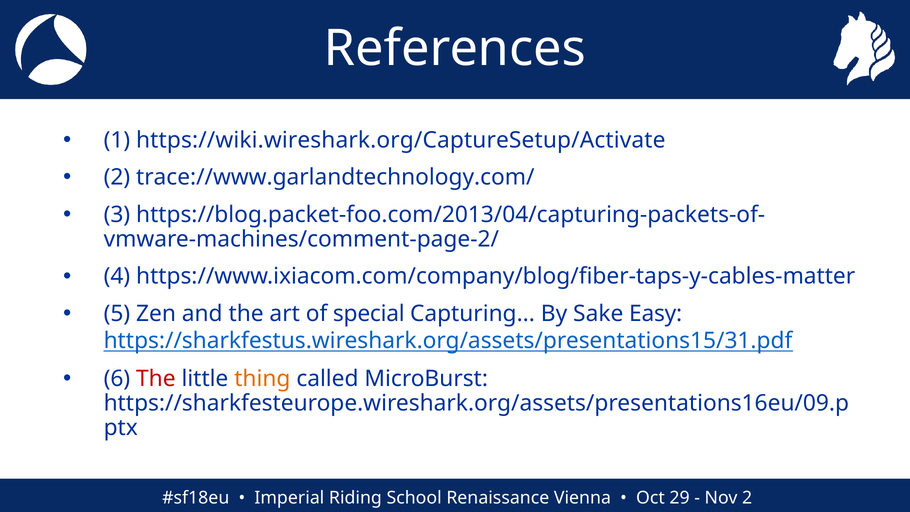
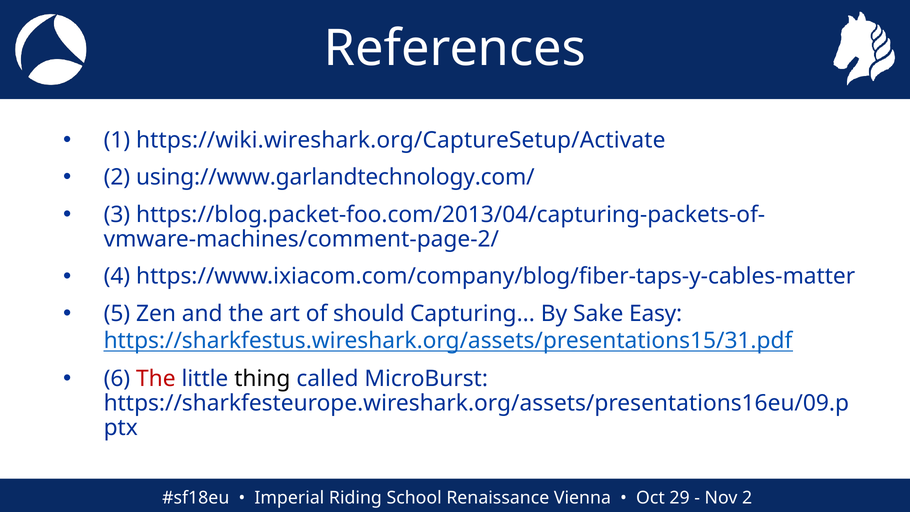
trace://www.garlandtechnology.com/: trace://www.garlandtechnology.com/ -> using://www.garlandtechnology.com/
special: special -> should
thing colour: orange -> black
